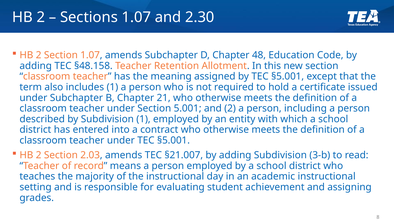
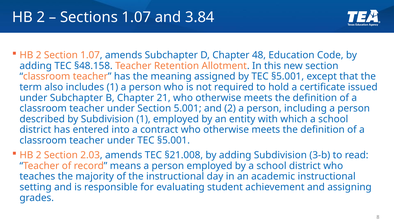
2.30: 2.30 -> 3.84
§21.007: §21.007 -> §21.008
